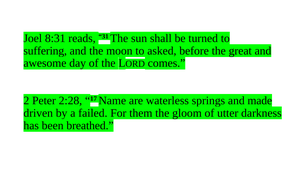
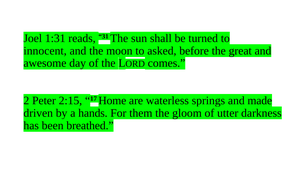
8:31: 8:31 -> 1:31
suffering: suffering -> innocent
2:28: 2:28 -> 2:15
Name: Name -> Home
failed: failed -> hands
